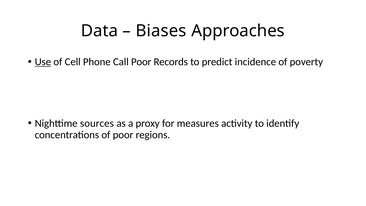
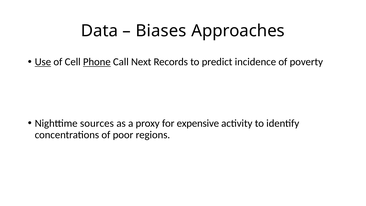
Phone underline: none -> present
Call Poor: Poor -> Next
measures: measures -> expensive
